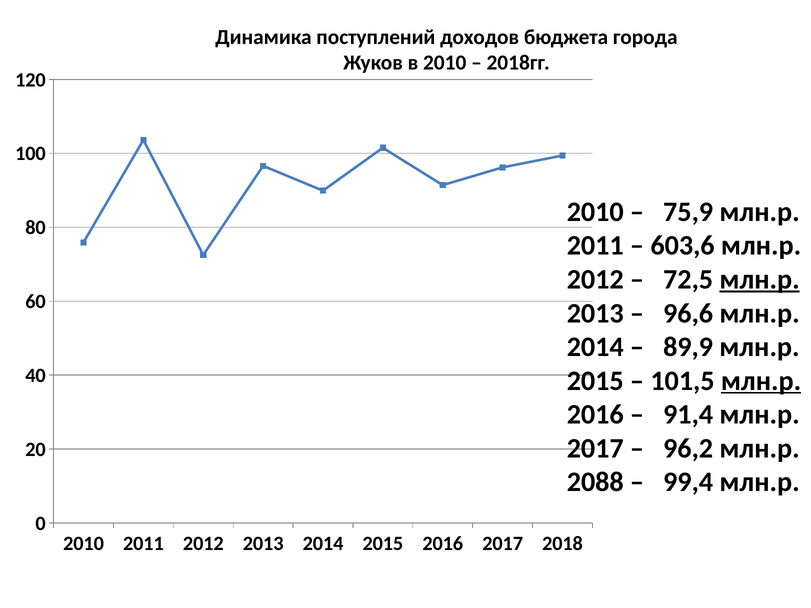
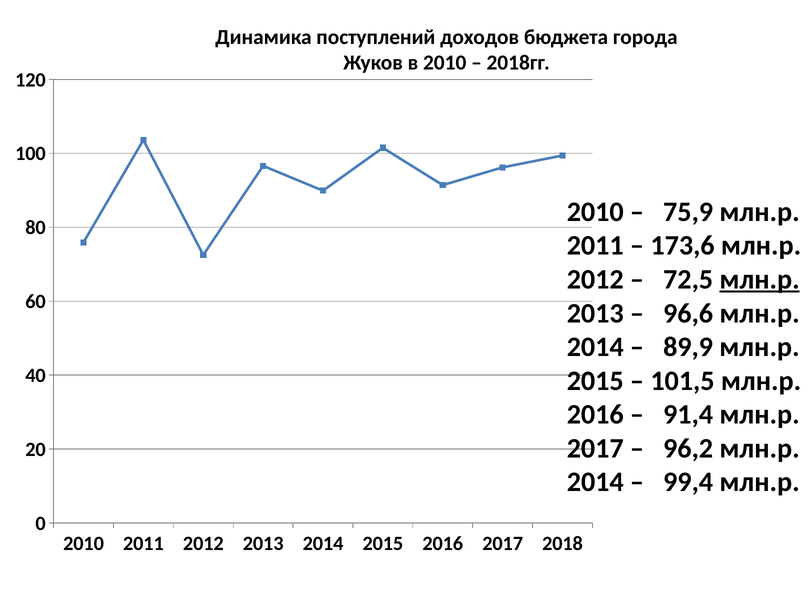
603,6: 603,6 -> 173,6
млн.р at (761, 381) underline: present -> none
2088 at (595, 482): 2088 -> 2014
